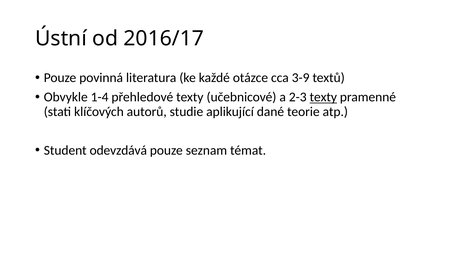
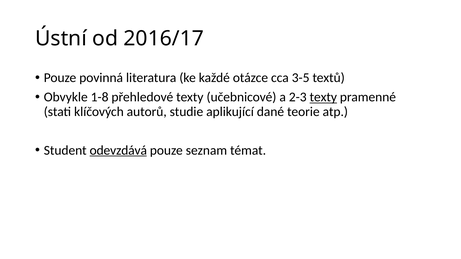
3-9: 3-9 -> 3-5
1-4: 1-4 -> 1-8
odevzdává underline: none -> present
